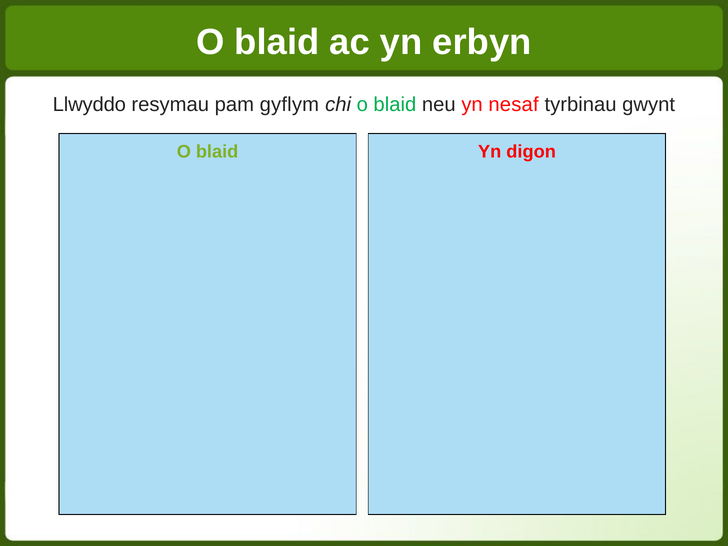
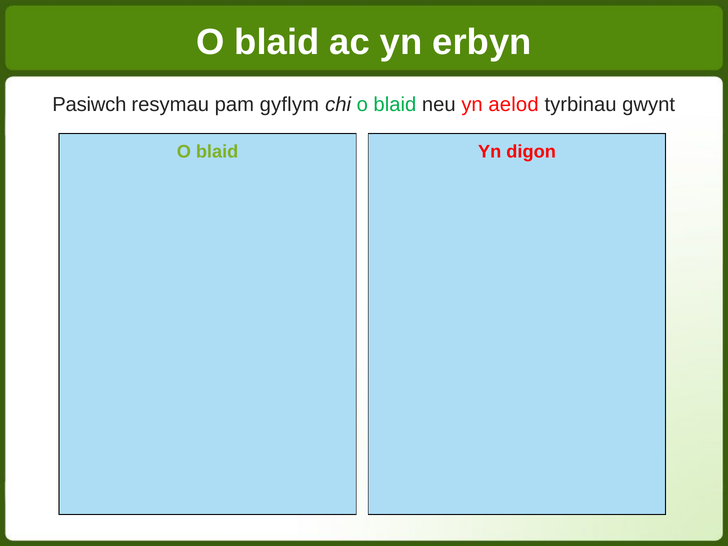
Llwyddo: Llwyddo -> Pasiwch
nesaf: nesaf -> aelod
